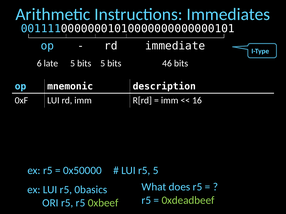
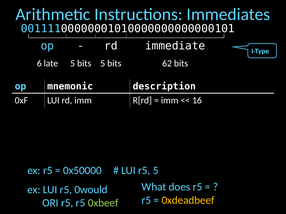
46: 46 -> 62
0basics: 0basics -> 0would
0xdeadbeef colour: light green -> yellow
